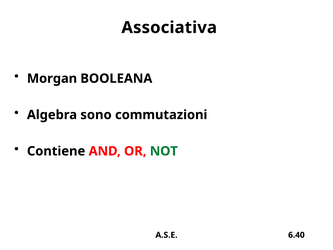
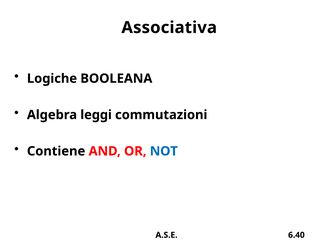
Morgan: Morgan -> Logiche
sono: sono -> leggi
NOT colour: green -> blue
